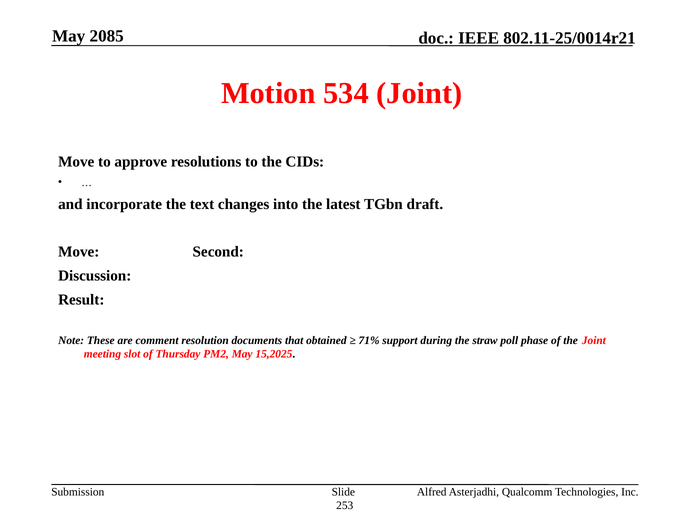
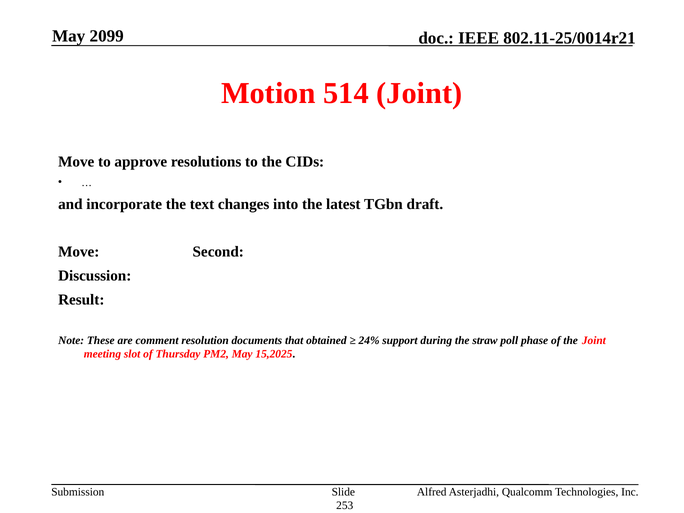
2085: 2085 -> 2099
534: 534 -> 514
71%: 71% -> 24%
